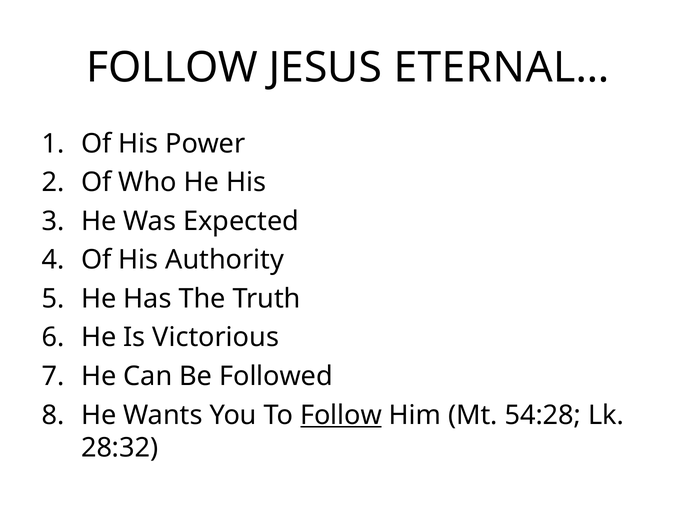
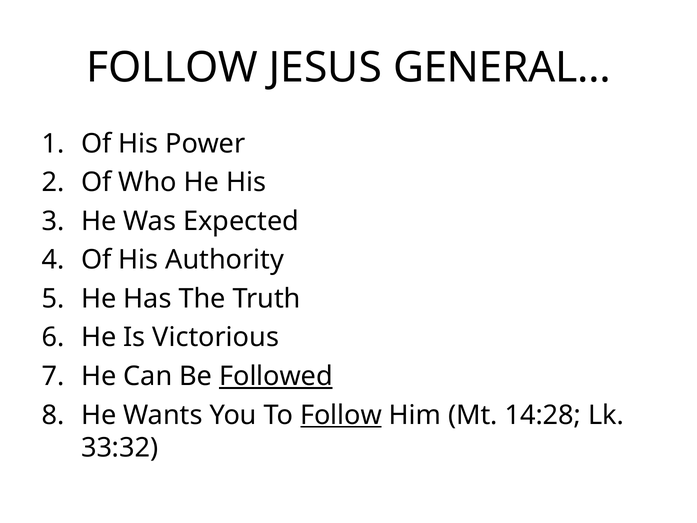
ETERNAL…: ETERNAL… -> GENERAL…
Followed underline: none -> present
54:28: 54:28 -> 14:28
28:32: 28:32 -> 33:32
